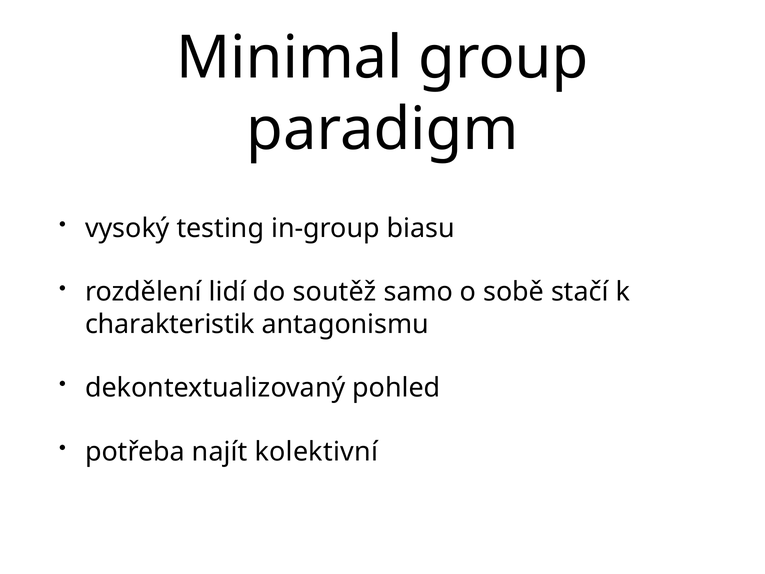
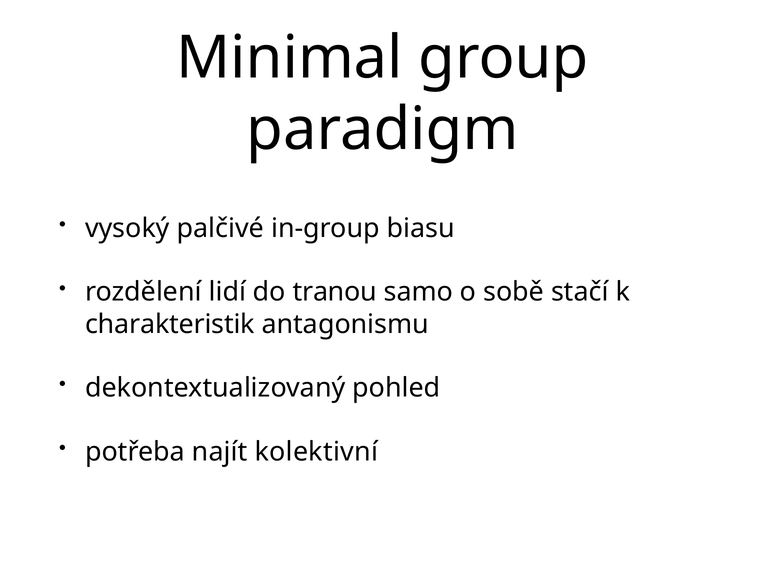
testing: testing -> palčivé
soutěž: soutěž -> tranou
